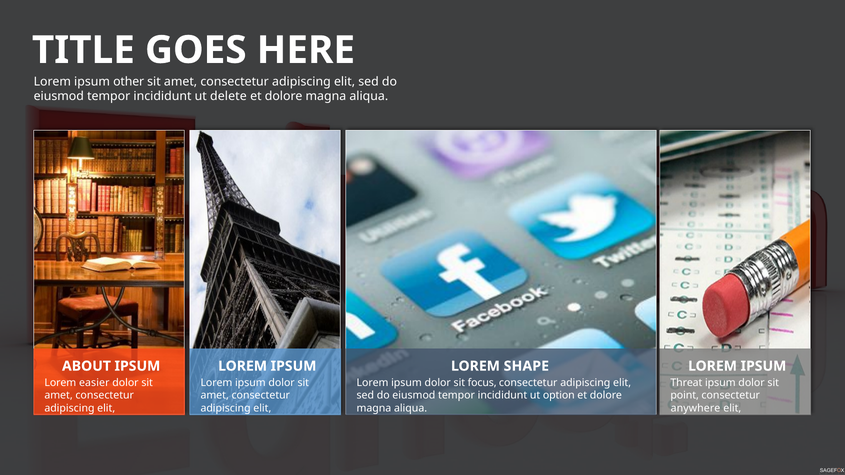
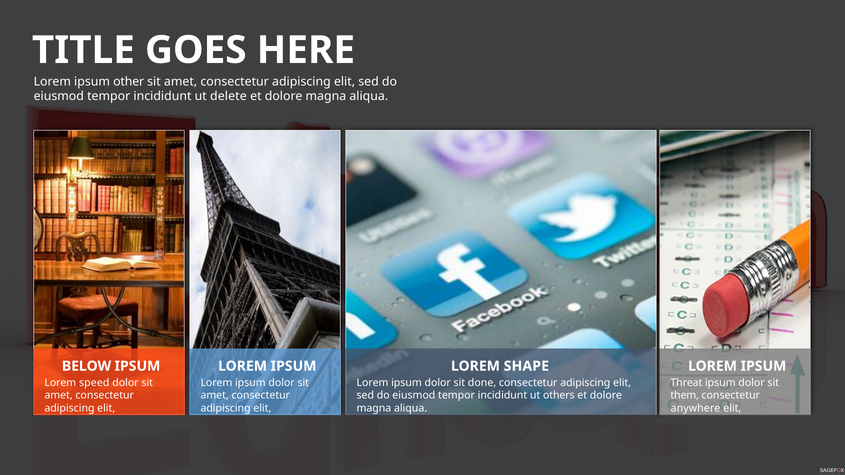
ABOUT: ABOUT -> BELOW
easier: easier -> speed
focus: focus -> done
option: option -> others
point: point -> them
